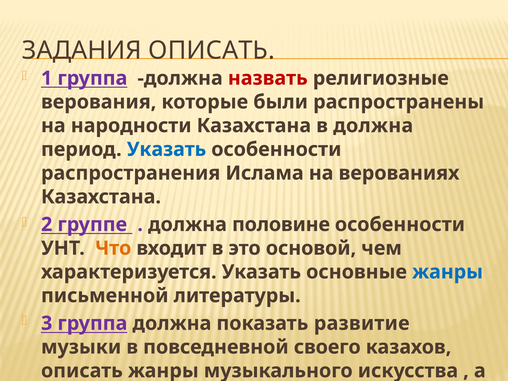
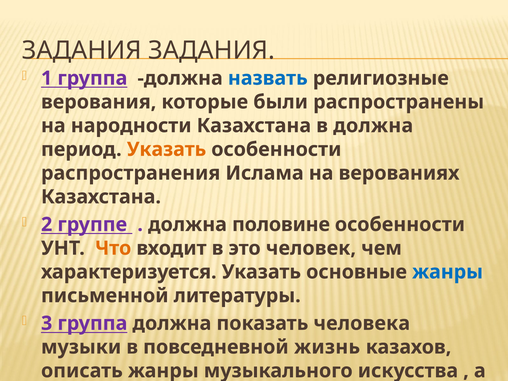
ЗАДАНИЯ ОПИСАТЬ: ОПИСАТЬ -> ЗАДАНИЯ
назвать colour: red -> blue
Указать at (167, 149) colour: blue -> orange
основой: основой -> человек
развитие: развитие -> человека
своего: своего -> жизнь
